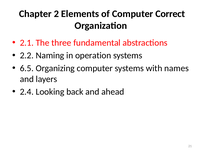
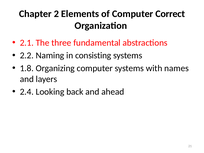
operation: operation -> consisting
6.5: 6.5 -> 1.8
